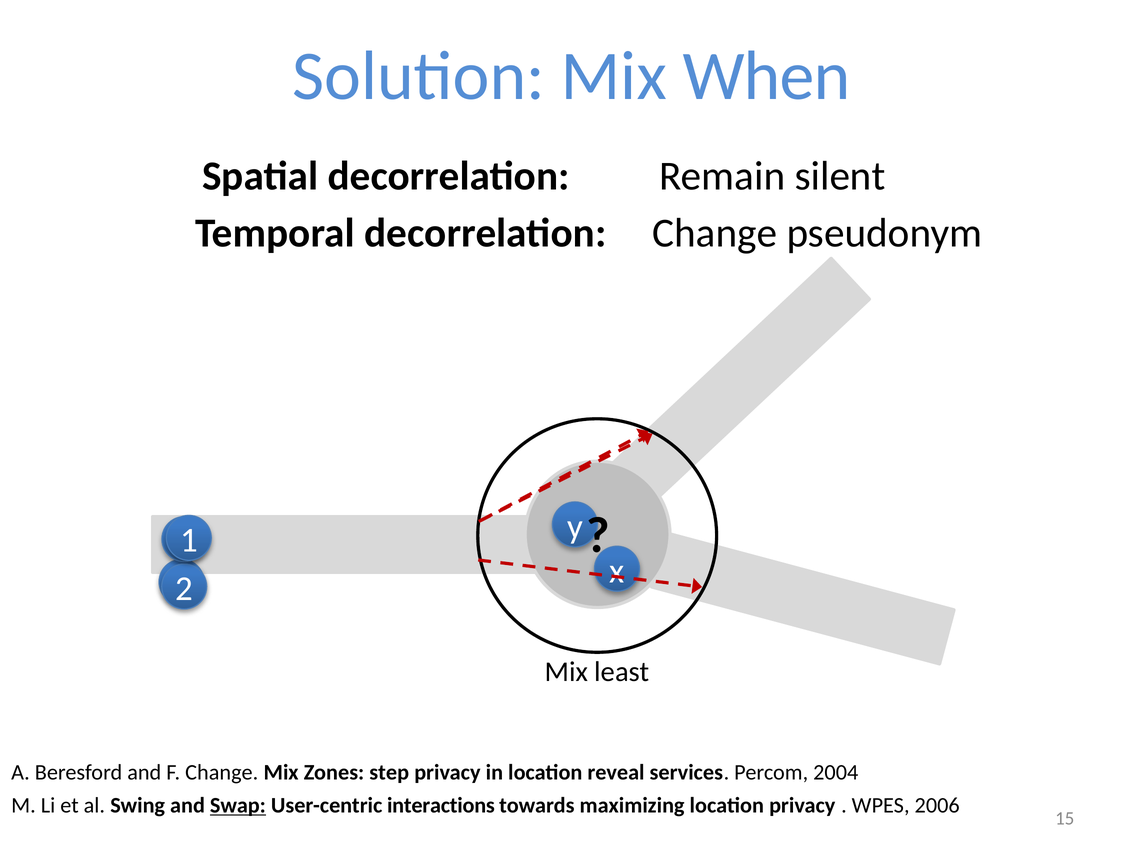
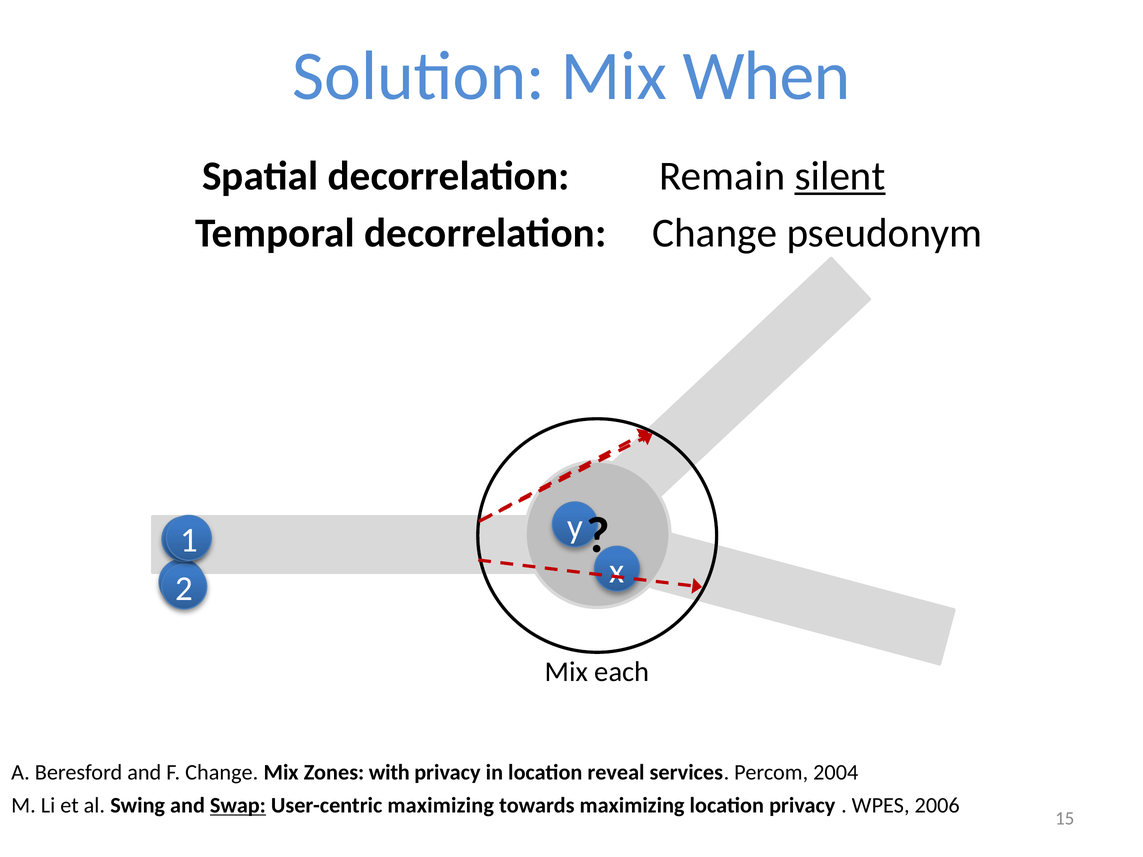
silent underline: none -> present
least: least -> each
step: step -> with
User-centric interactions: interactions -> maximizing
